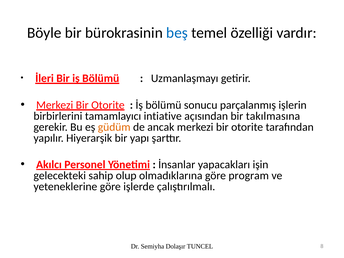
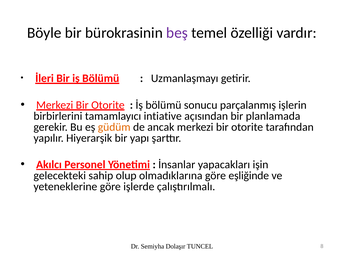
beş colour: blue -> purple
takılmasına: takılmasına -> planlamada
program: program -> eşliğinde
